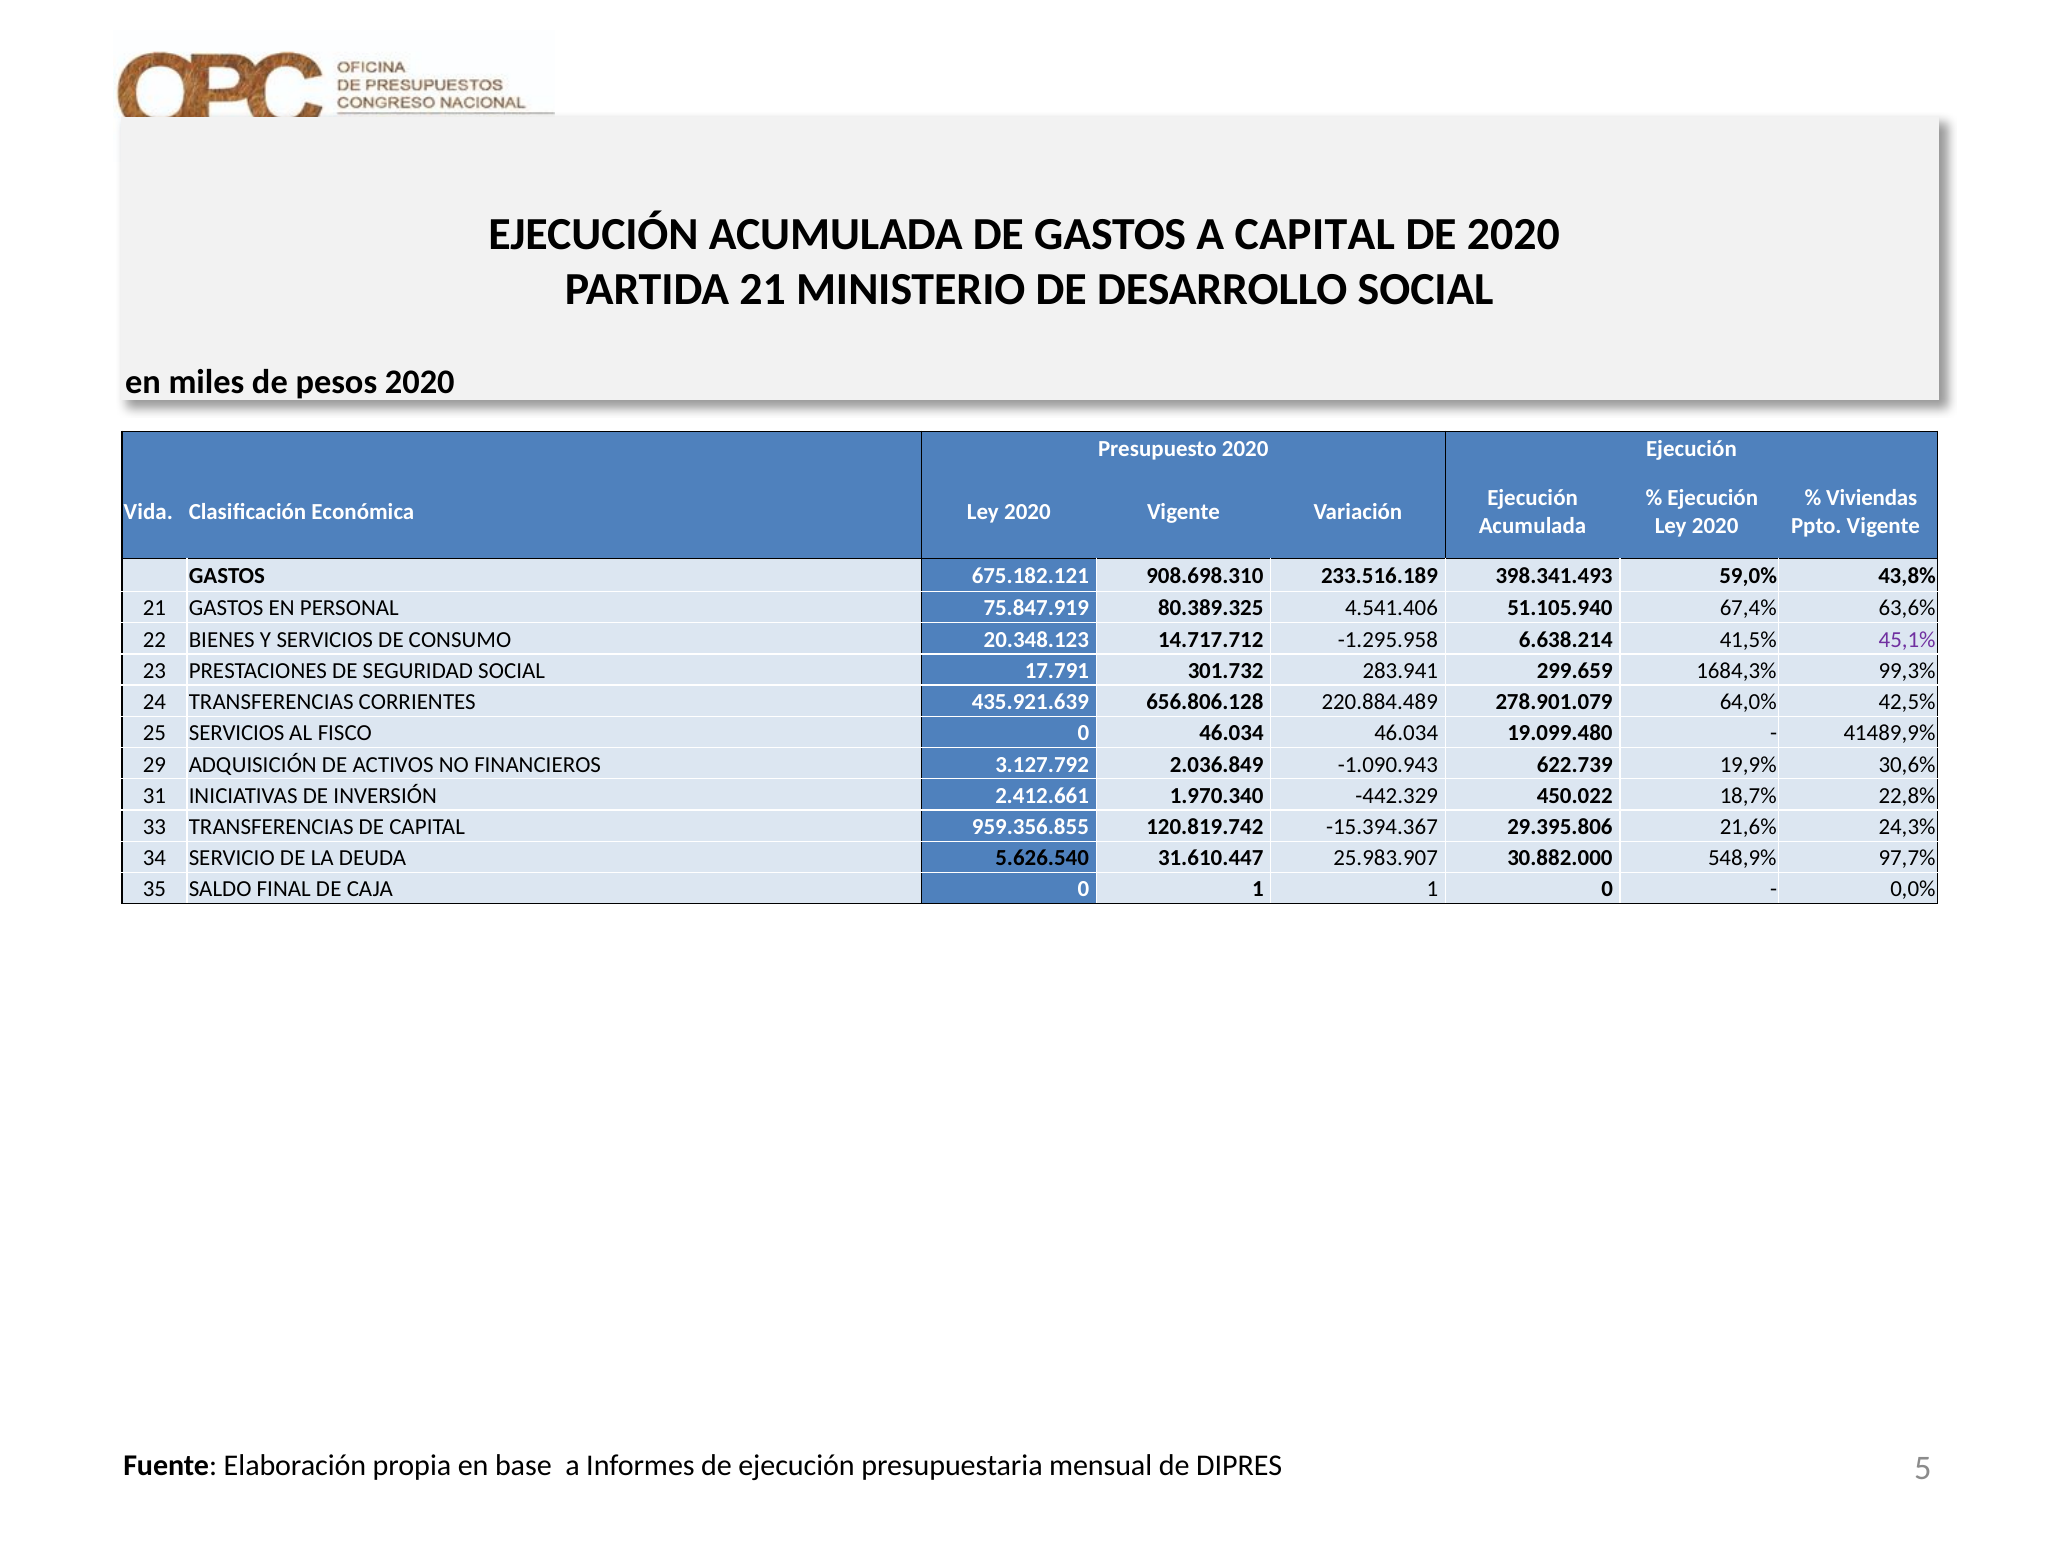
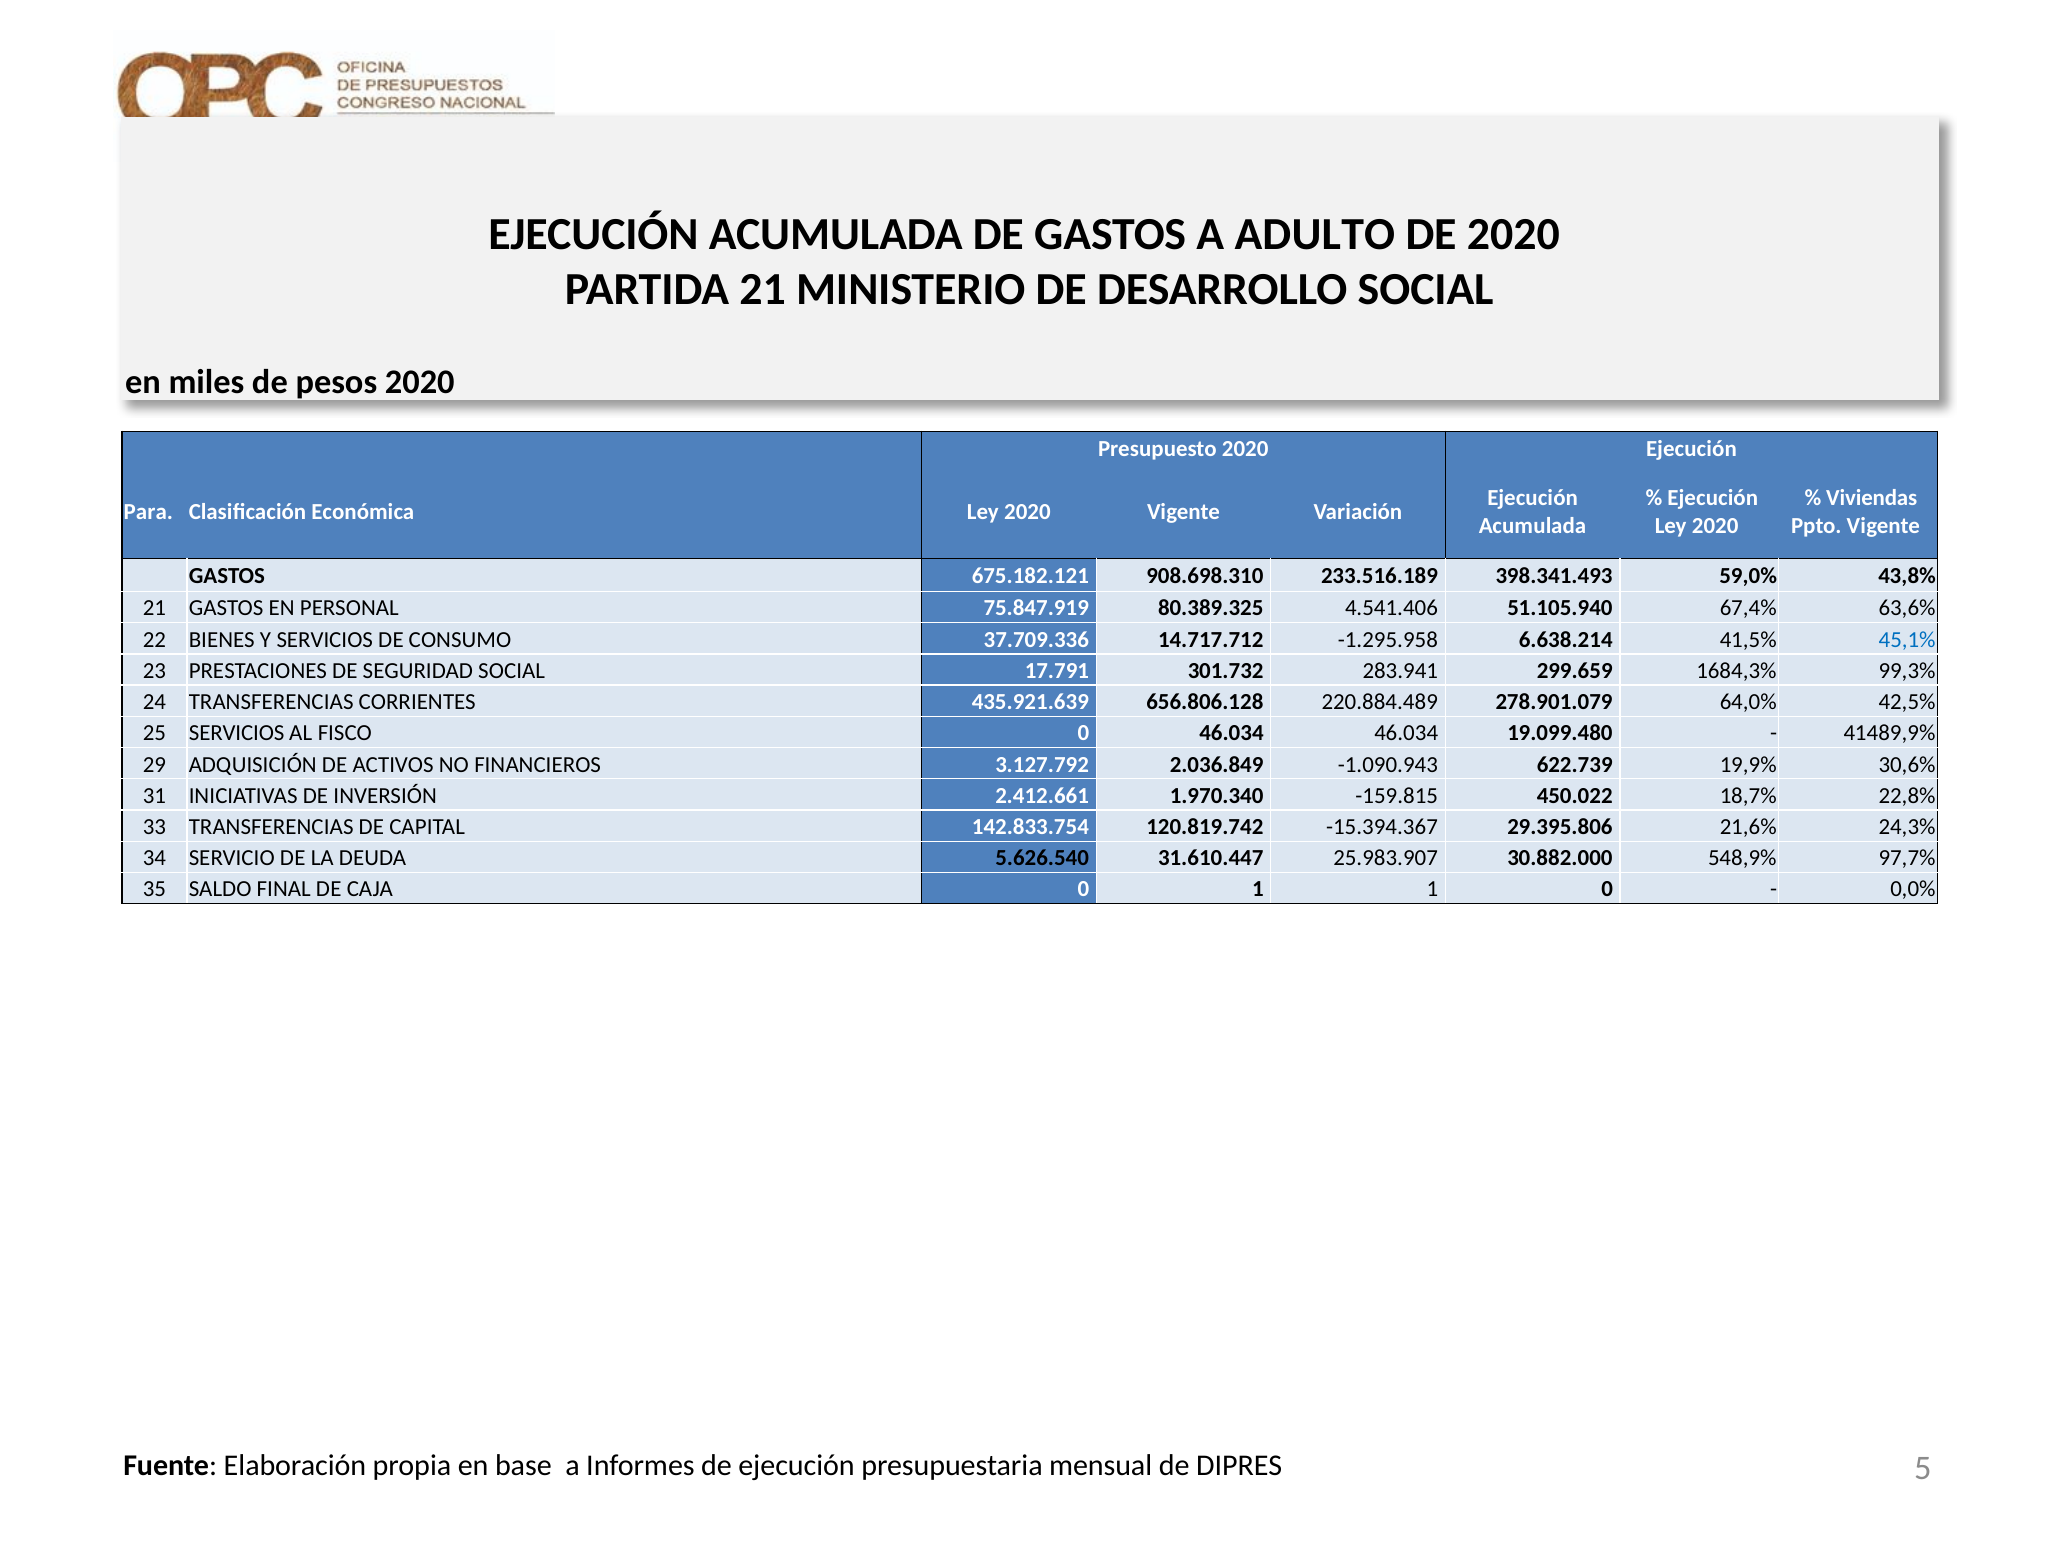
A CAPITAL: CAPITAL -> ADULTO
Vida: Vida -> Para
20.348.123: 20.348.123 -> 37.709.336
45,1% colour: purple -> blue
-442.329: -442.329 -> -159.815
959.356.855: 959.356.855 -> 142.833.754
